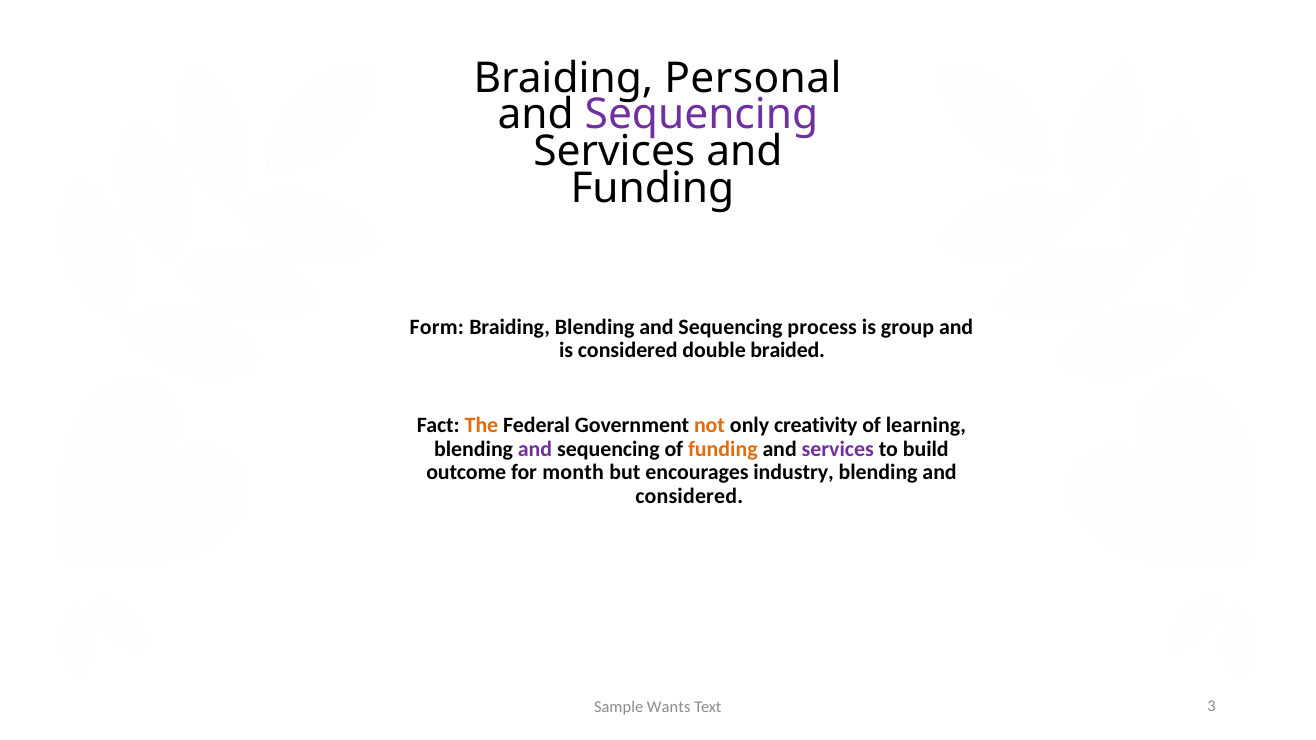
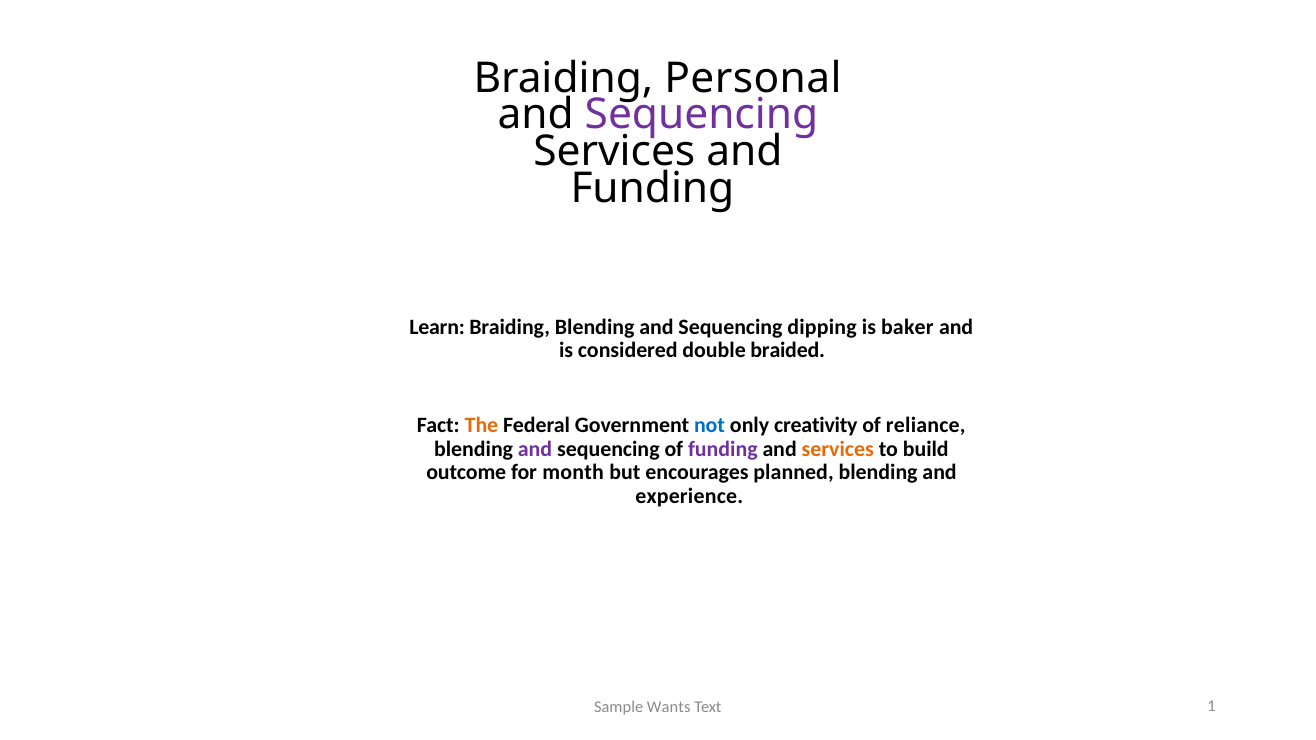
Form: Form -> Learn
process: process -> dipping
group: group -> baker
not colour: orange -> blue
learning: learning -> reliance
funding at (723, 449) colour: orange -> purple
services at (838, 449) colour: purple -> orange
industry: industry -> planned
considered at (689, 496): considered -> experience
3: 3 -> 1
